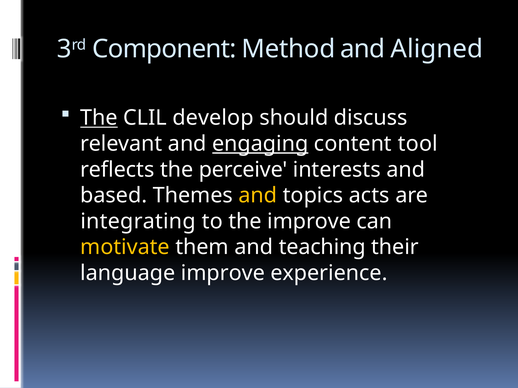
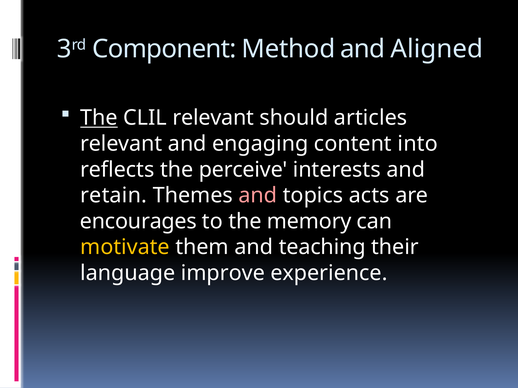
CLIL develop: develop -> relevant
discuss: discuss -> articles
engaging underline: present -> none
tool: tool -> into
based: based -> retain
and at (258, 196) colour: yellow -> pink
integrating: integrating -> encourages
the improve: improve -> memory
